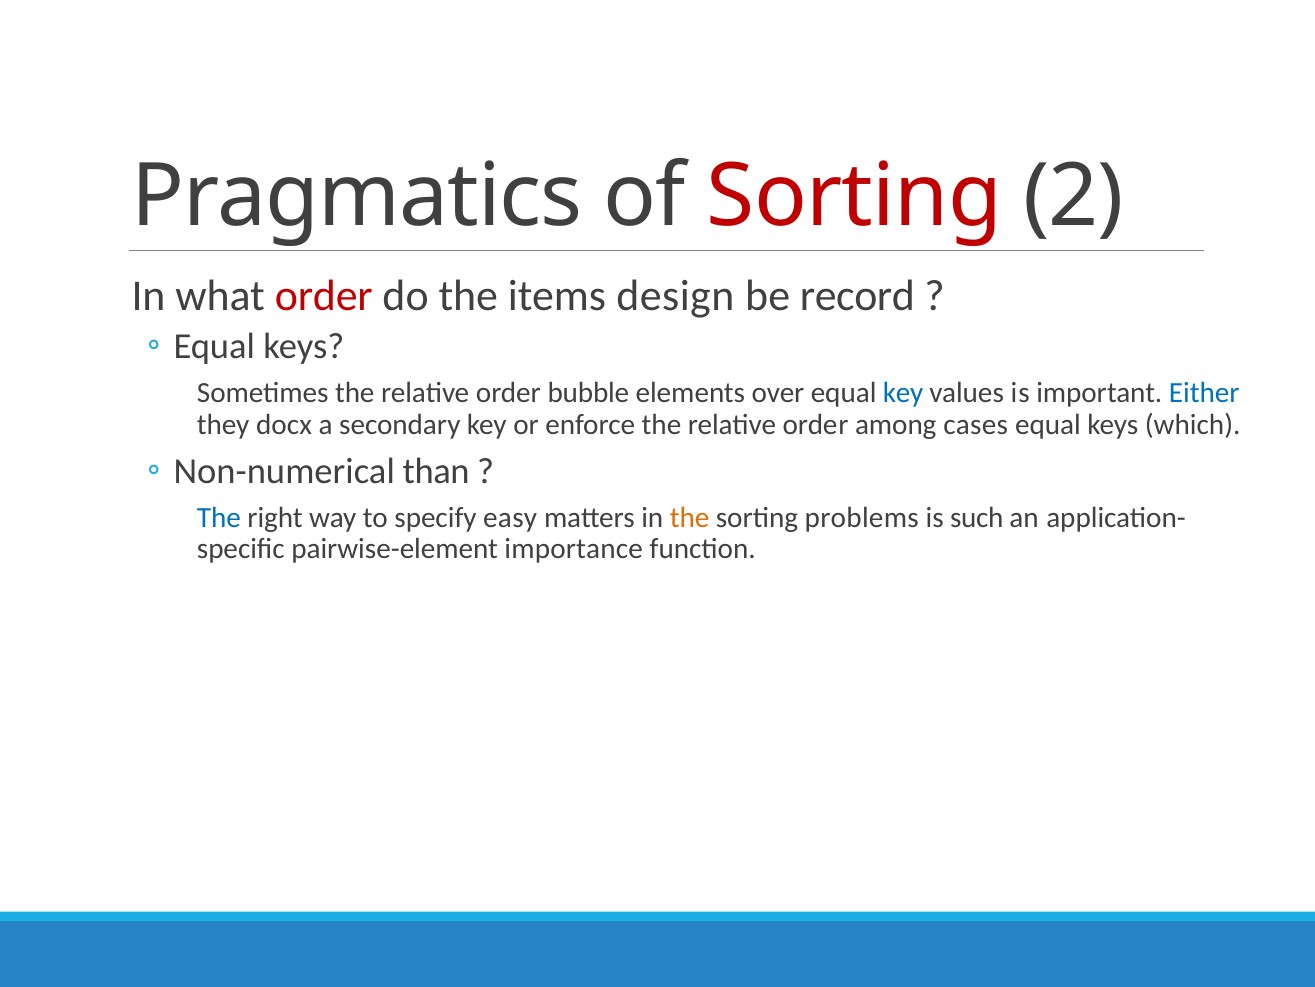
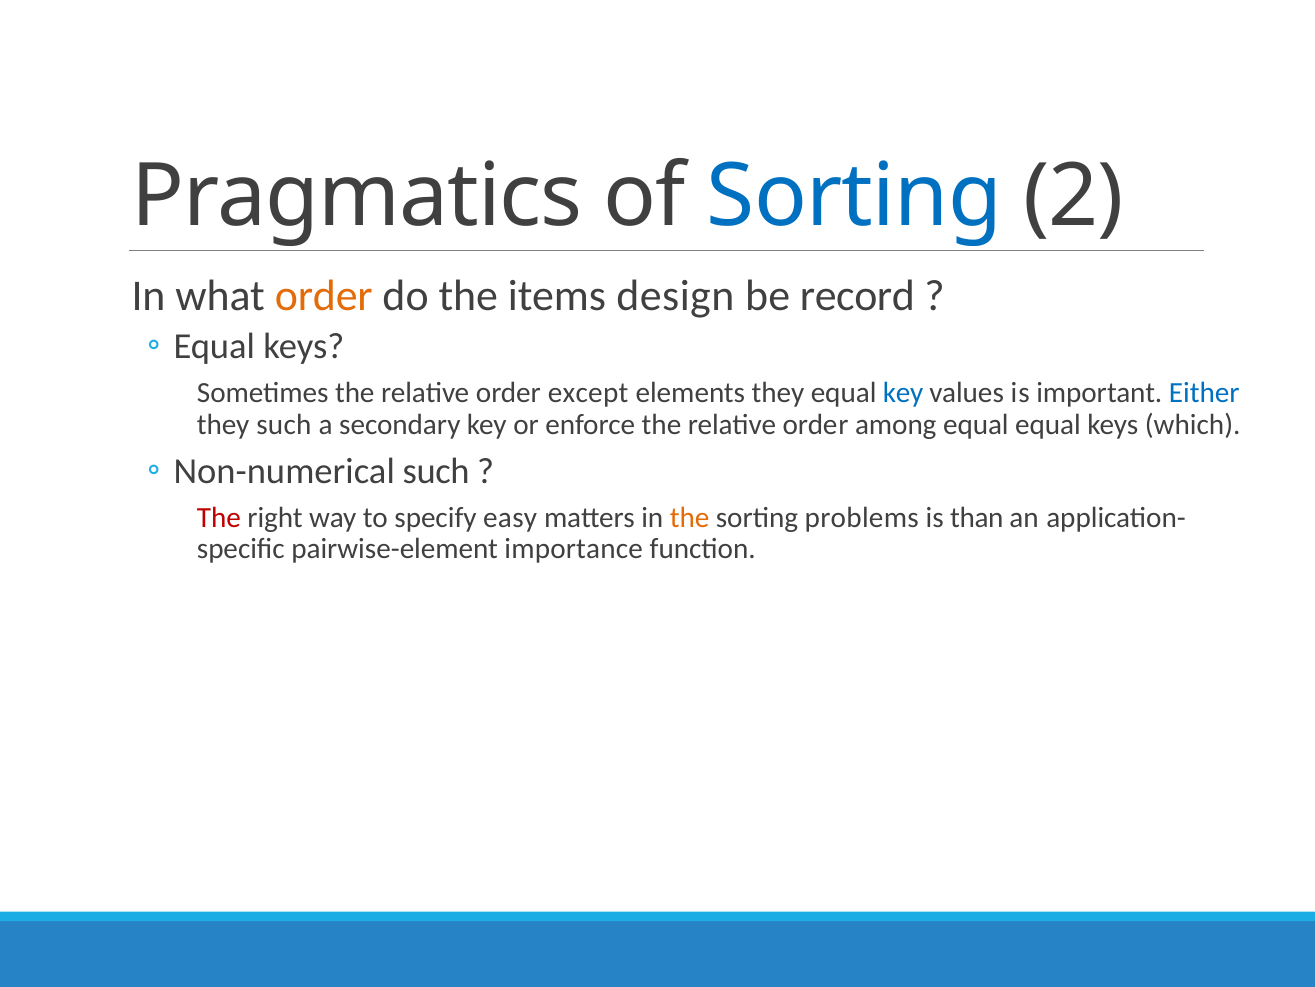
Sorting at (854, 196) colour: red -> blue
order at (324, 295) colour: red -> orange
bubble: bubble -> except
elements over: over -> they
they docx: docx -> such
among cases: cases -> equal
Non-numerical than: than -> such
The at (219, 517) colour: blue -> red
such: such -> than
